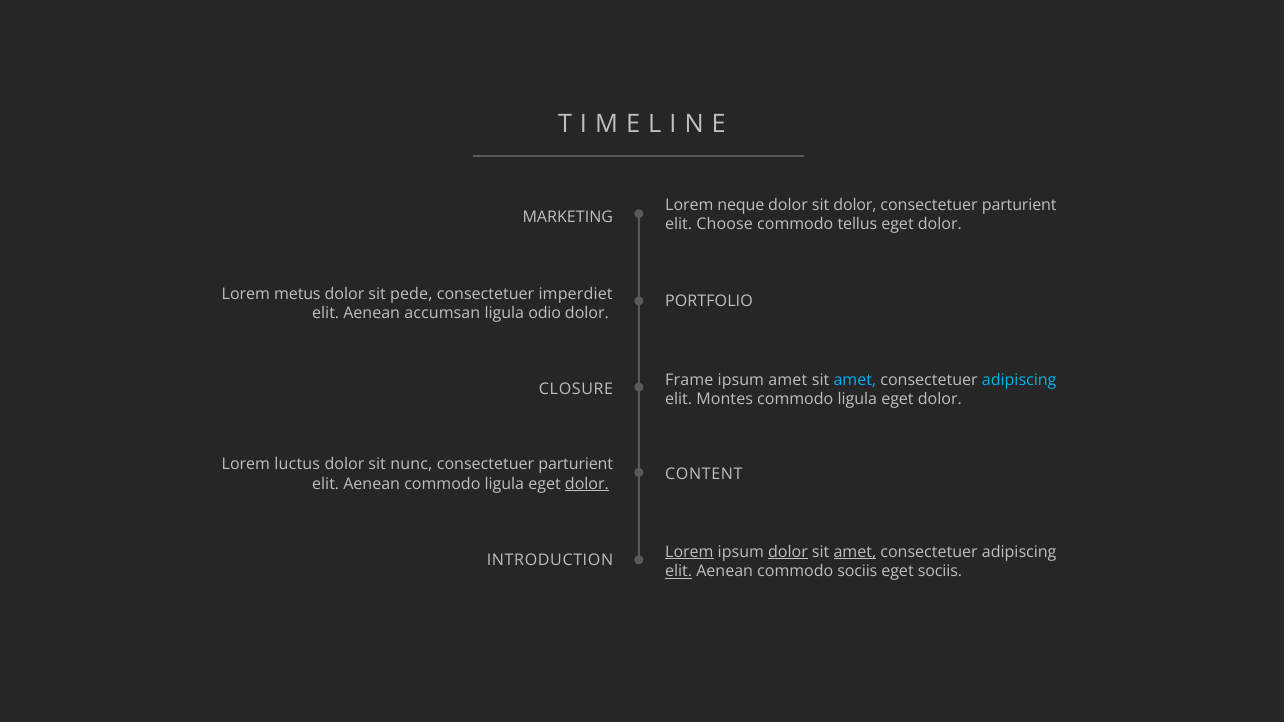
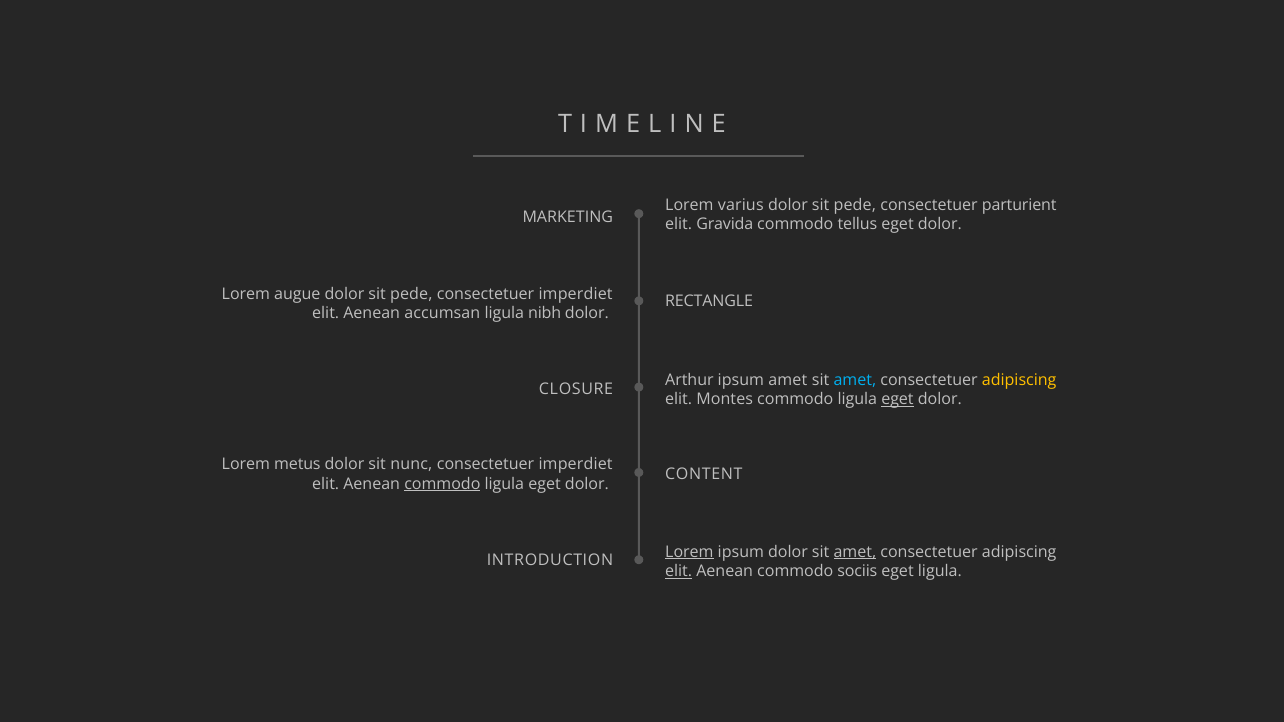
neque: neque -> varius
dolor at (855, 205): dolor -> pede
Choose: Choose -> Gravida
metus: metus -> augue
PORTFOLIO: PORTFOLIO -> RECTANGLE
odio: odio -> nibh
Frame: Frame -> Arthur
adipiscing at (1019, 381) colour: light blue -> yellow
eget at (897, 400) underline: none -> present
luctus: luctus -> metus
parturient at (576, 465): parturient -> imperdiet
commodo at (442, 484) underline: none -> present
dolor at (587, 484) underline: present -> none
dolor at (788, 552) underline: present -> none
eget sociis: sociis -> ligula
